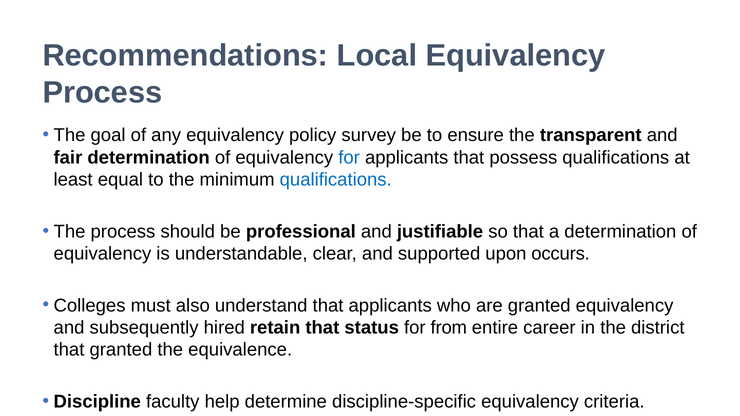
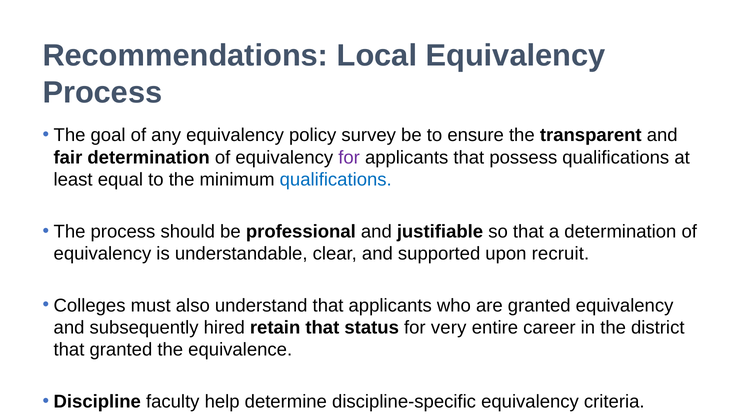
for at (349, 158) colour: blue -> purple
occurs: occurs -> recruit
from: from -> very
